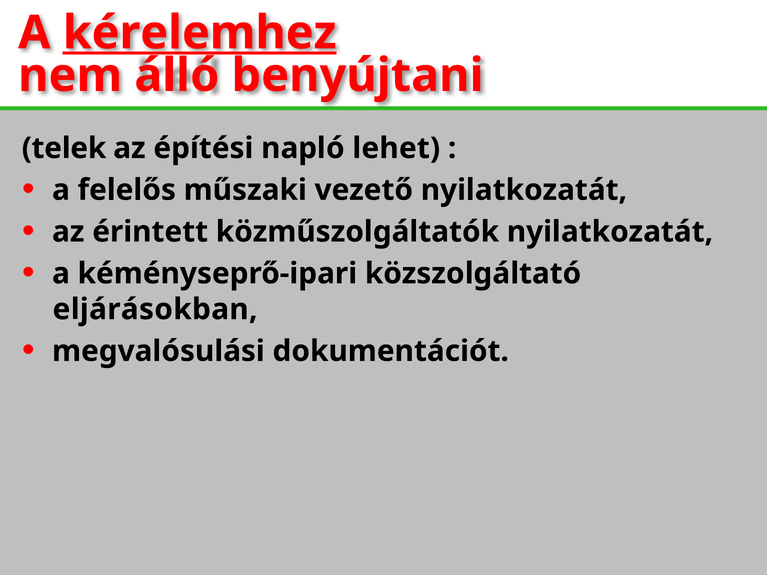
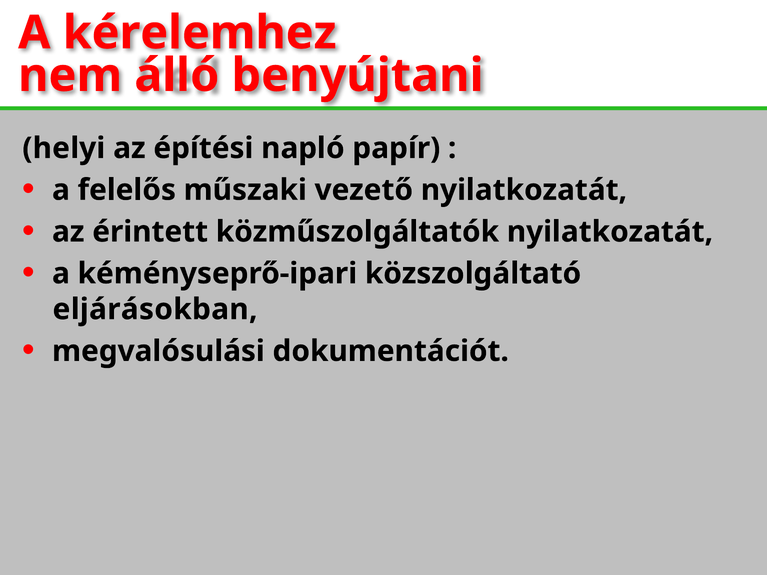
kérelemhez underline: present -> none
telek: telek -> helyi
lehet: lehet -> papír
